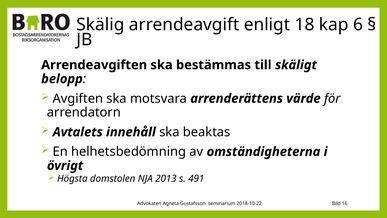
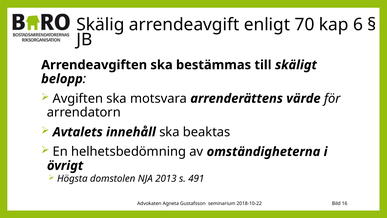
18: 18 -> 70
